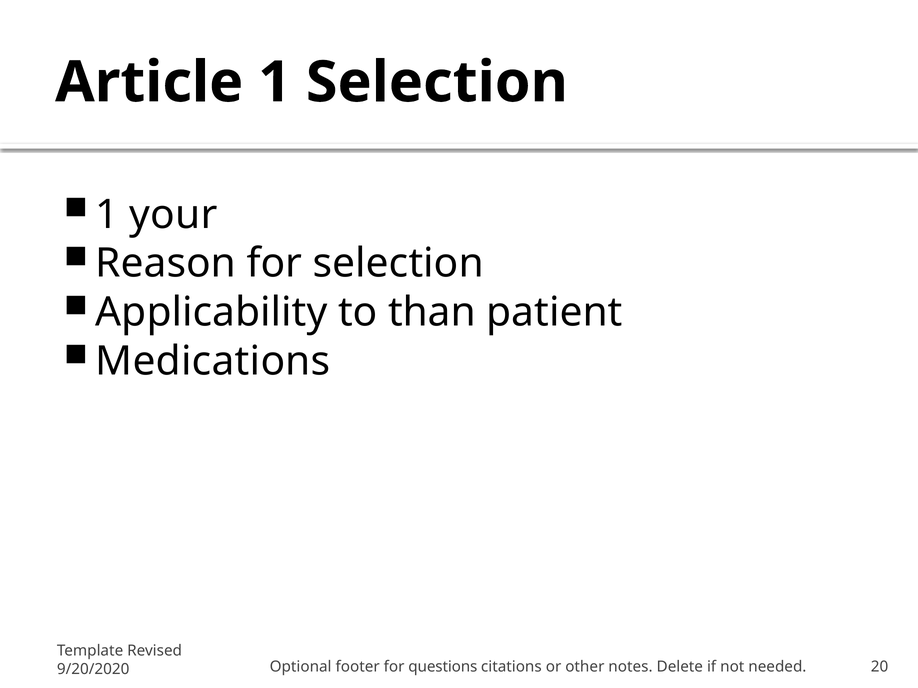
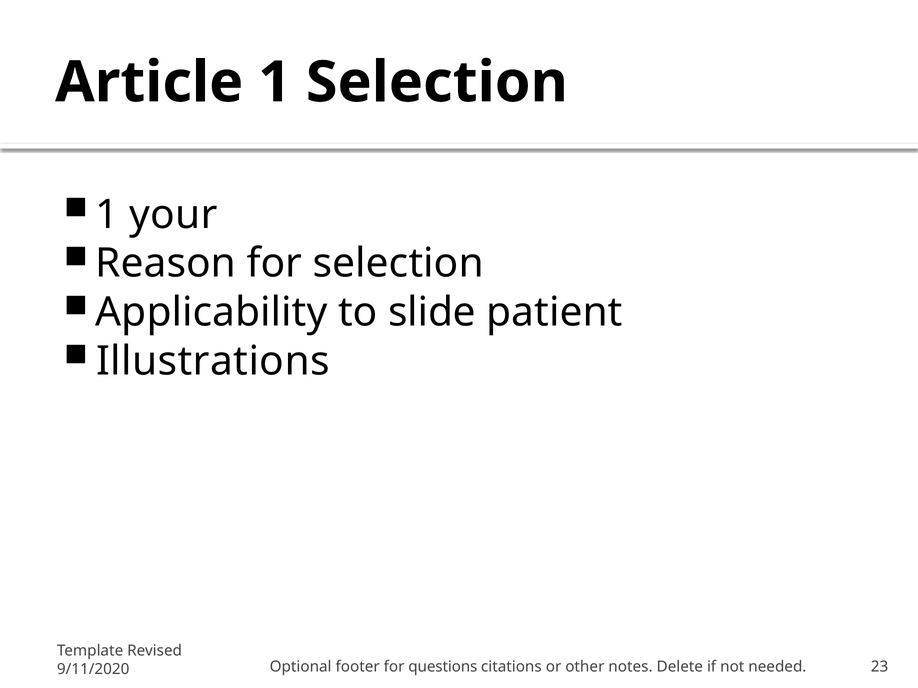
than: than -> slide
Medications: Medications -> Illustrations
20: 20 -> 23
9/20/2020: 9/20/2020 -> 9/11/2020
